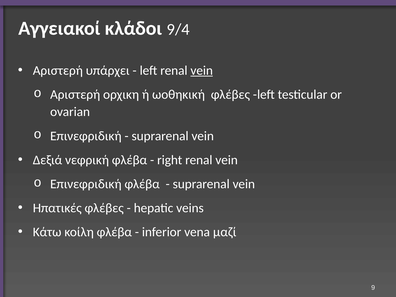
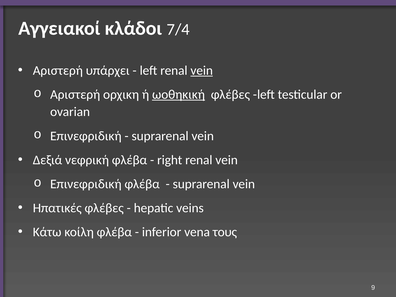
9/4: 9/4 -> 7/4
ωοθηκική underline: none -> present
μαζί: μαζί -> τους
